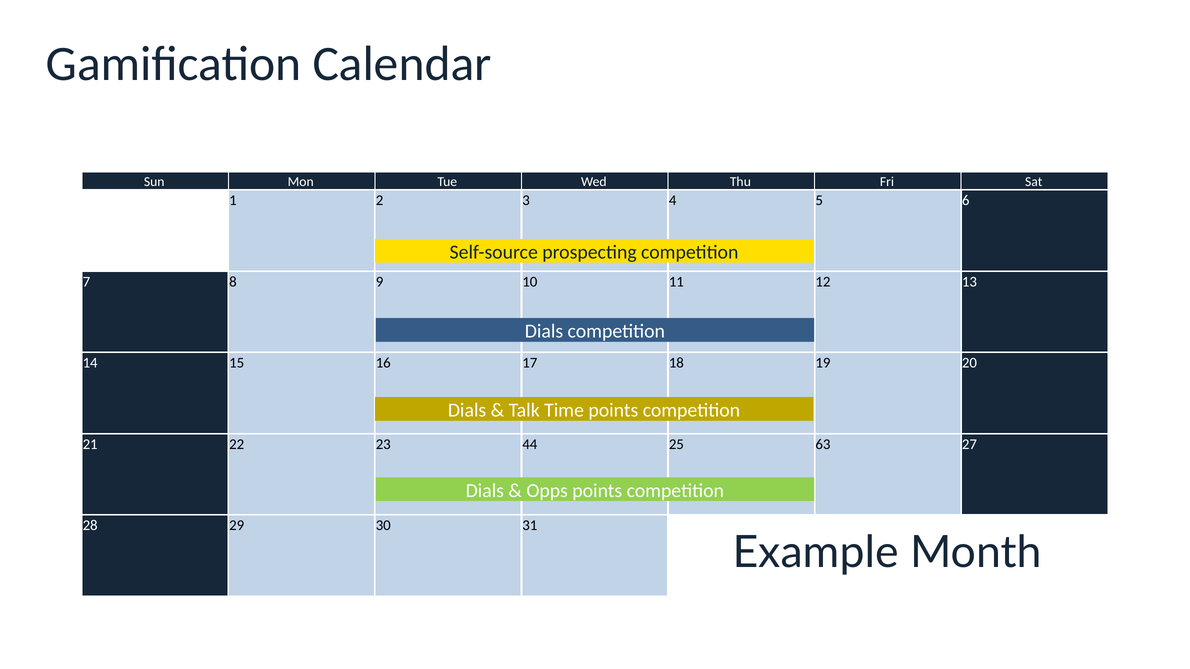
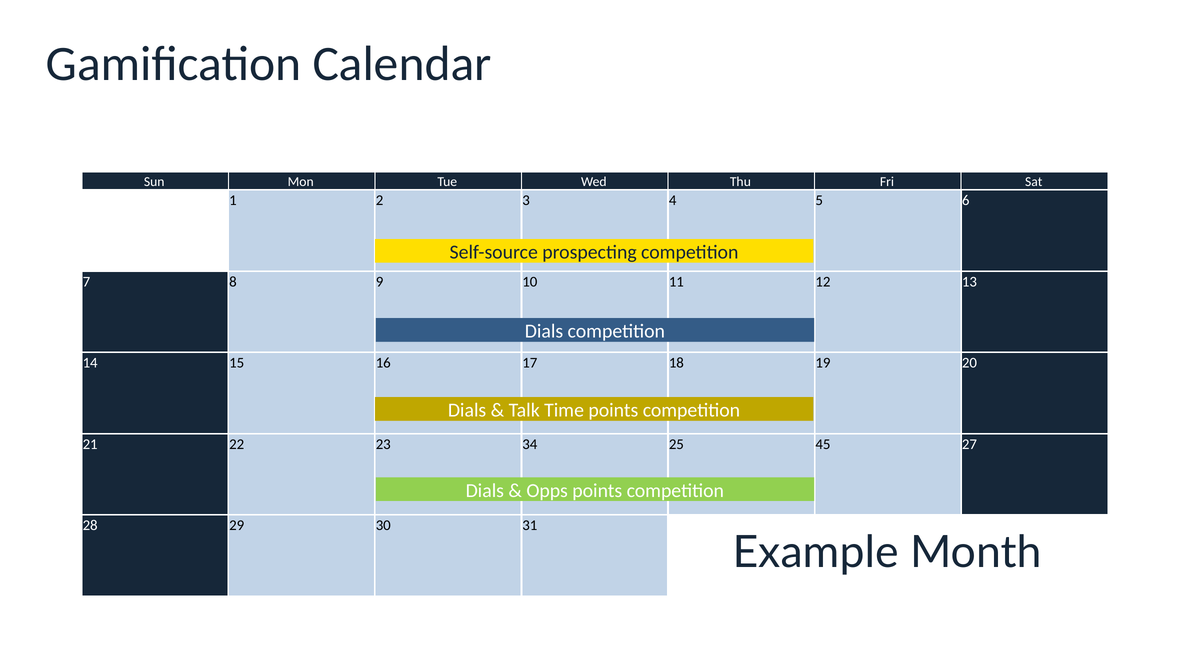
44: 44 -> 34
63: 63 -> 45
